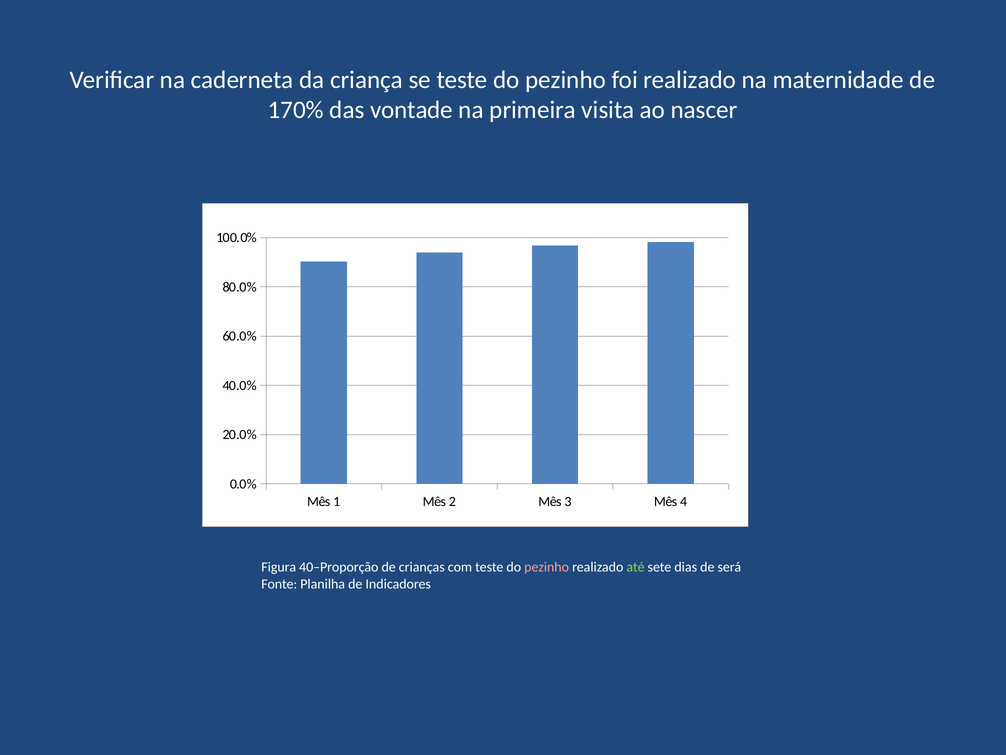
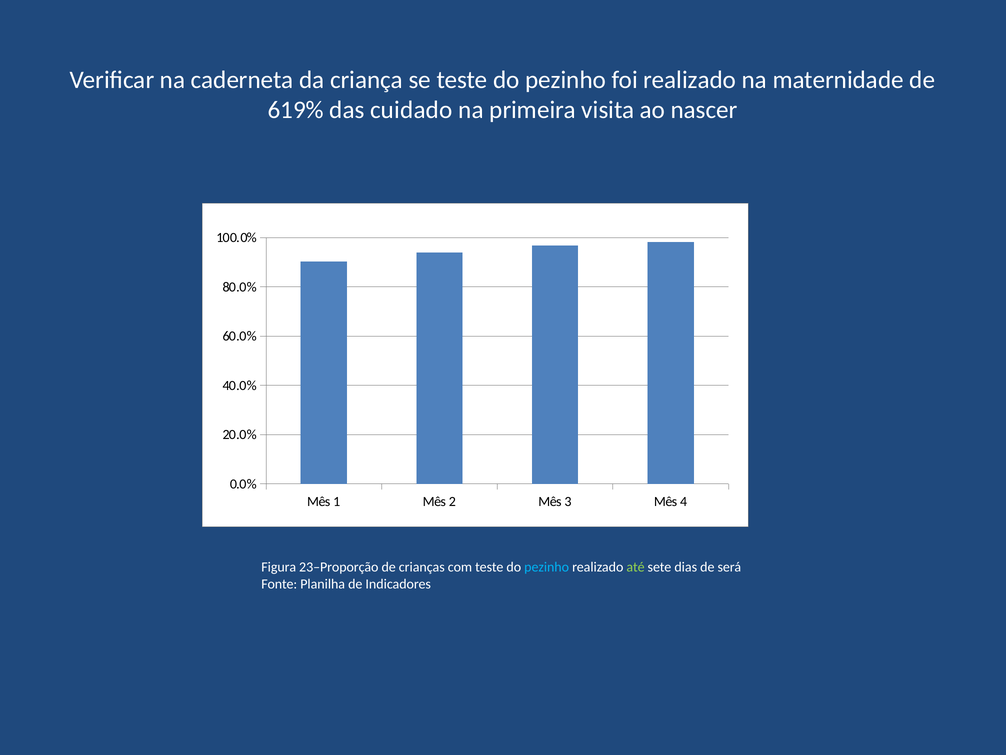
170%: 170% -> 619%
vontade: vontade -> cuidado
40–Proporção: 40–Proporção -> 23–Proporção
pezinho at (547, 567) colour: pink -> light blue
